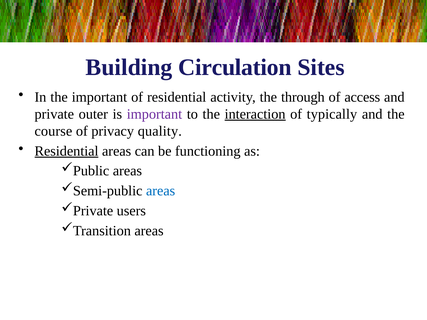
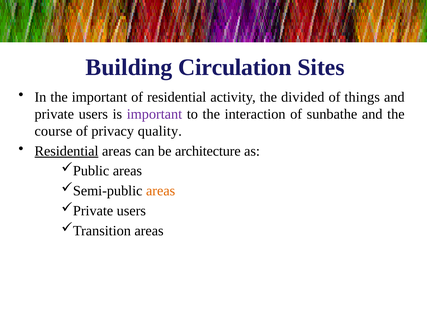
through: through -> divided
access: access -> things
private outer: outer -> users
interaction underline: present -> none
typically: typically -> sunbathe
functioning: functioning -> architecture
areas at (161, 191) colour: blue -> orange
